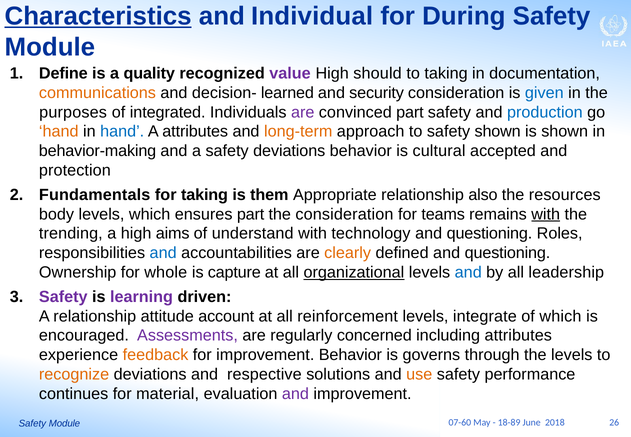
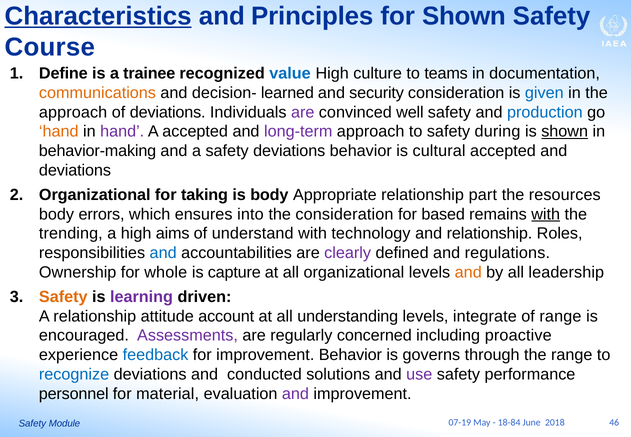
Individual: Individual -> Principles
for During: During -> Shown
Module at (50, 47): Module -> Course
quality: quality -> trainee
value colour: purple -> blue
should: should -> culture
to taking: taking -> teams
purposes at (73, 112): purposes -> approach
of integrated: integrated -> deviations
convinced part: part -> well
hand at (122, 132) colour: blue -> purple
A attributes: attributes -> accepted
long-term colour: orange -> purple
safety shown: shown -> during
shown at (565, 132) underline: none -> present
protection at (75, 170): protection -> deviations
Fundamentals at (95, 195): Fundamentals -> Organizational
is them: them -> body
also: also -> part
body levels: levels -> errors
ensures part: part -> into
teams: teams -> based
questioning at (489, 234): questioning -> relationship
clearly colour: orange -> purple
defined and questioning: questioning -> regulations
organizational at (354, 272) underline: present -> none
and at (468, 272) colour: blue -> orange
Safety at (63, 297) colour: purple -> orange
reinforcement: reinforcement -> understanding
of which: which -> range
including attributes: attributes -> proactive
feedback colour: orange -> blue
the levels: levels -> range
recognize colour: orange -> blue
respective: respective -> conducted
use colour: orange -> purple
continues: continues -> personnel
07-60: 07-60 -> 07-19
18-89: 18-89 -> 18-84
26: 26 -> 46
